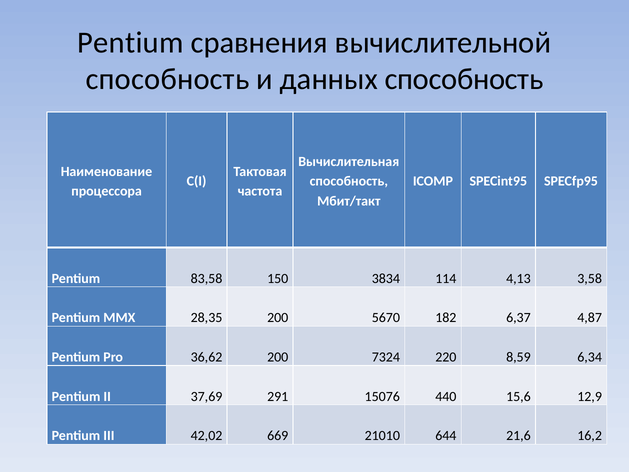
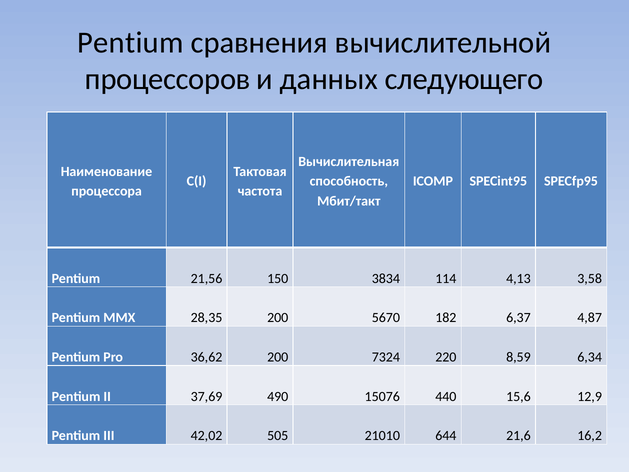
способность at (167, 79): способность -> процессоров
данных способность: способность -> следующего
83,58: 83,58 -> 21,56
291: 291 -> 490
669: 669 -> 505
